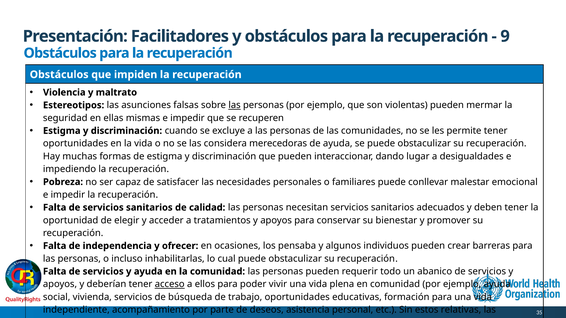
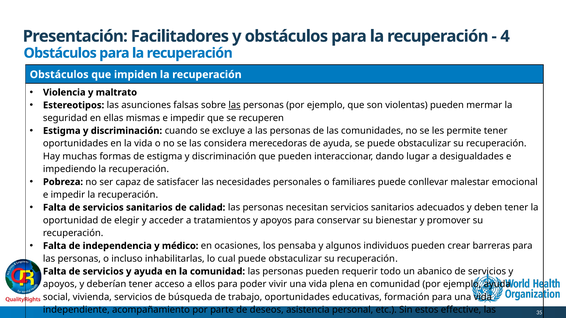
9: 9 -> 4
ofrecer: ofrecer -> médico
acceso underline: present -> none
relativas: relativas -> effective
